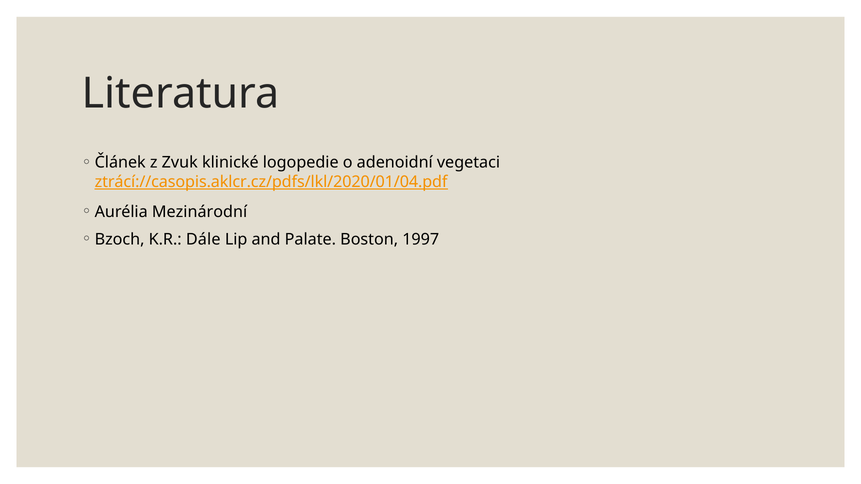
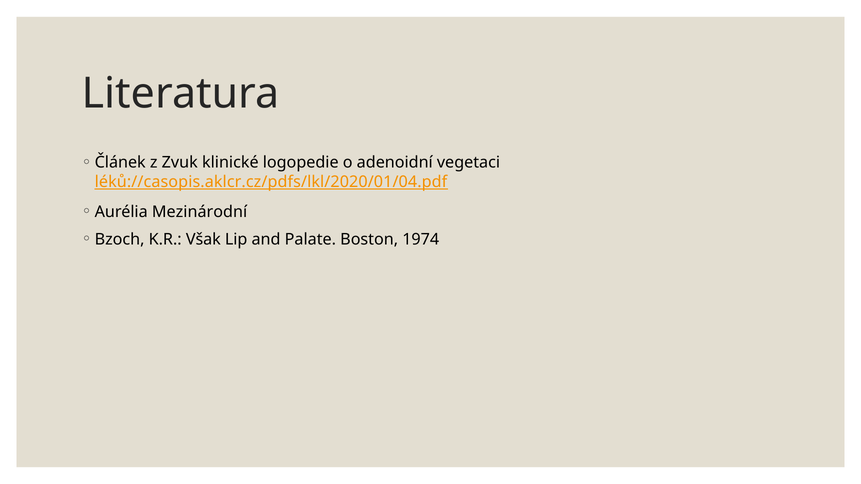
ztrácí://casopis.aklcr.cz/pdfs/lkl/2020/01/04.pdf: ztrácí://casopis.aklcr.cz/pdfs/lkl/2020/01/04.pdf -> léků://casopis.aklcr.cz/pdfs/lkl/2020/01/04.pdf
Dále: Dále -> Však
1997: 1997 -> 1974
